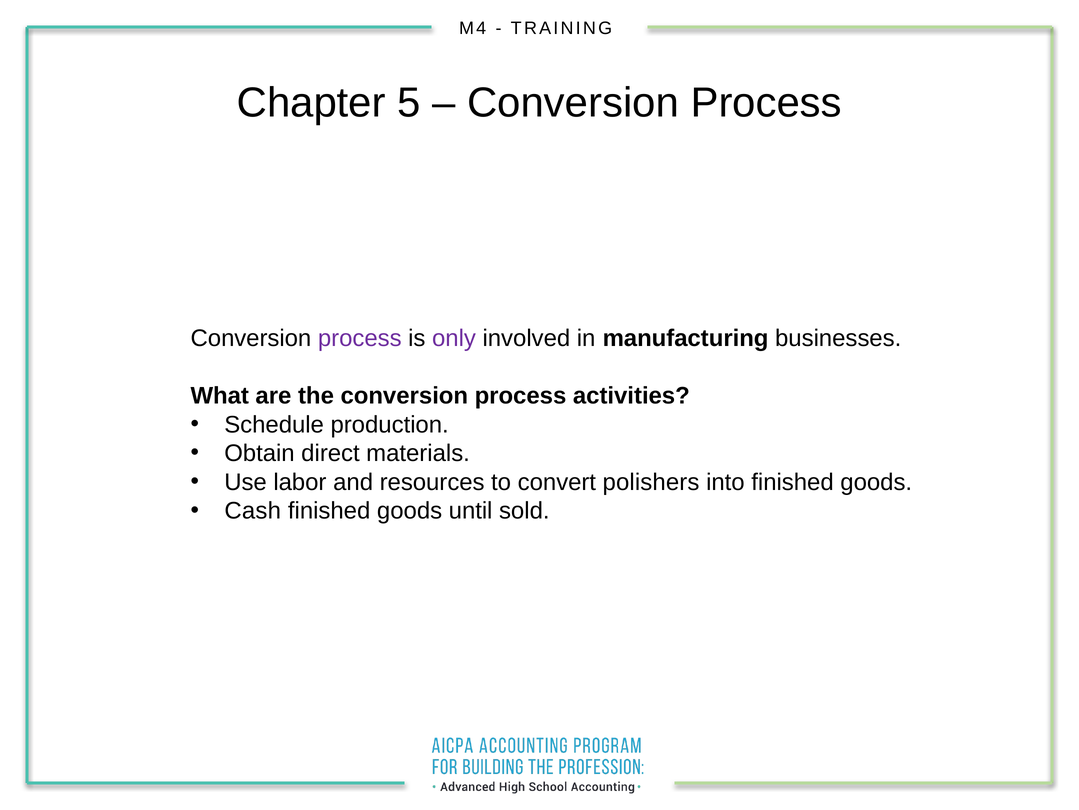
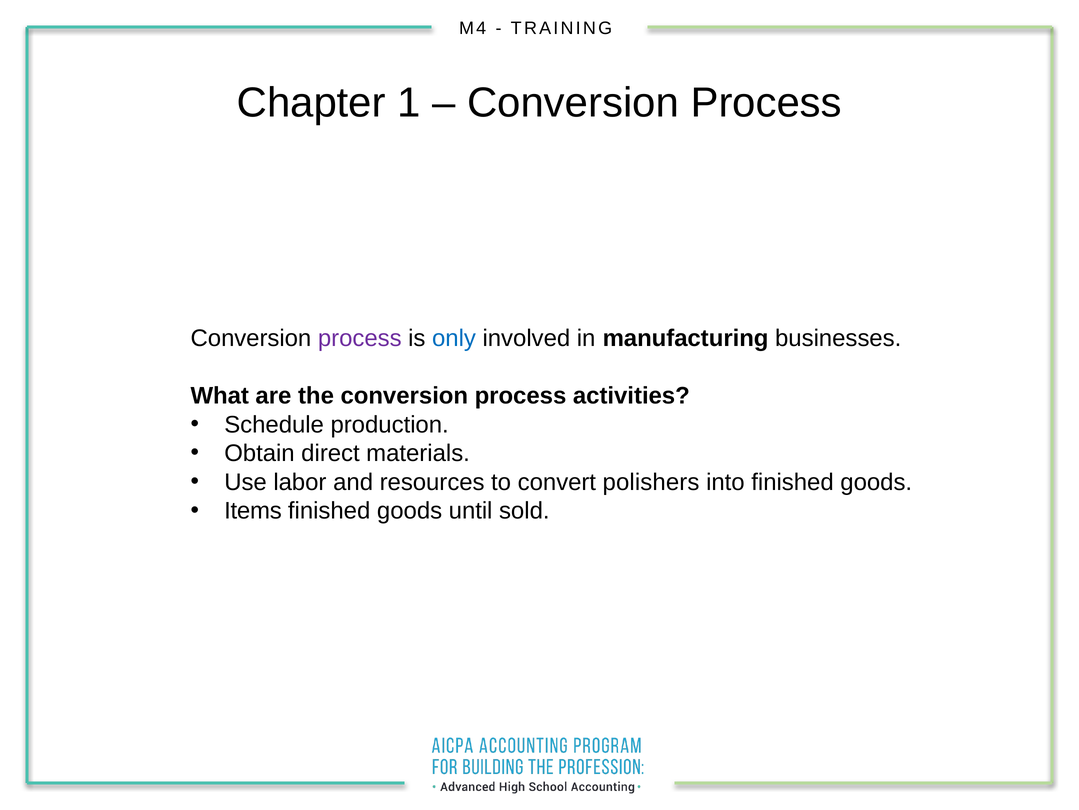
5: 5 -> 1
only colour: purple -> blue
Cash: Cash -> Items
